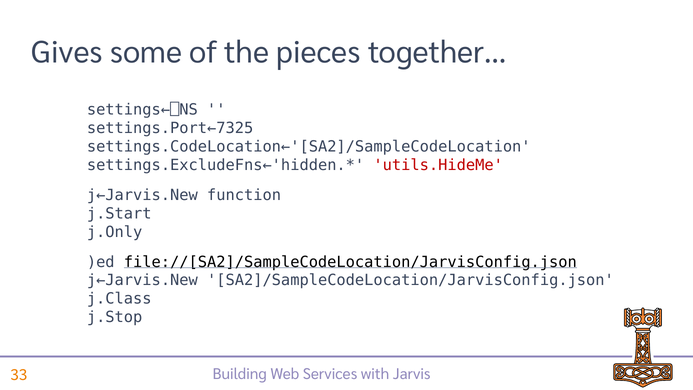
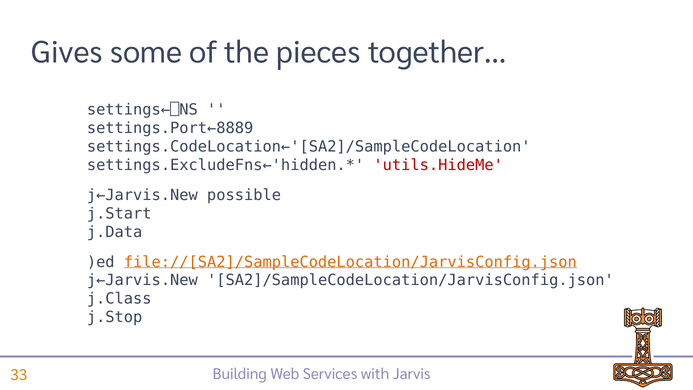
settings.Port←7325: settings.Port←7325 -> settings.Port←8889
function: function -> possible
j.Only: j.Only -> j.Data
file://[SA2]/SampleCodeLocation/JarvisConfig.json colour: black -> orange
